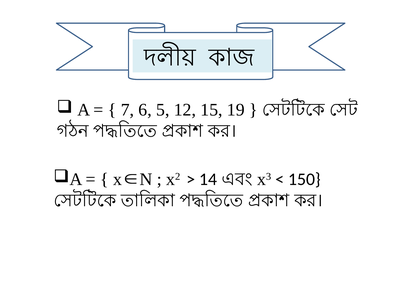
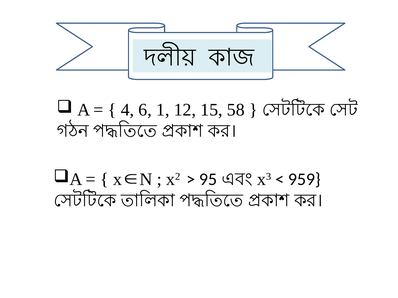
7: 7 -> 4
5: 5 -> 1
19: 19 -> 58
14: 14 -> 95
150: 150 -> 959
